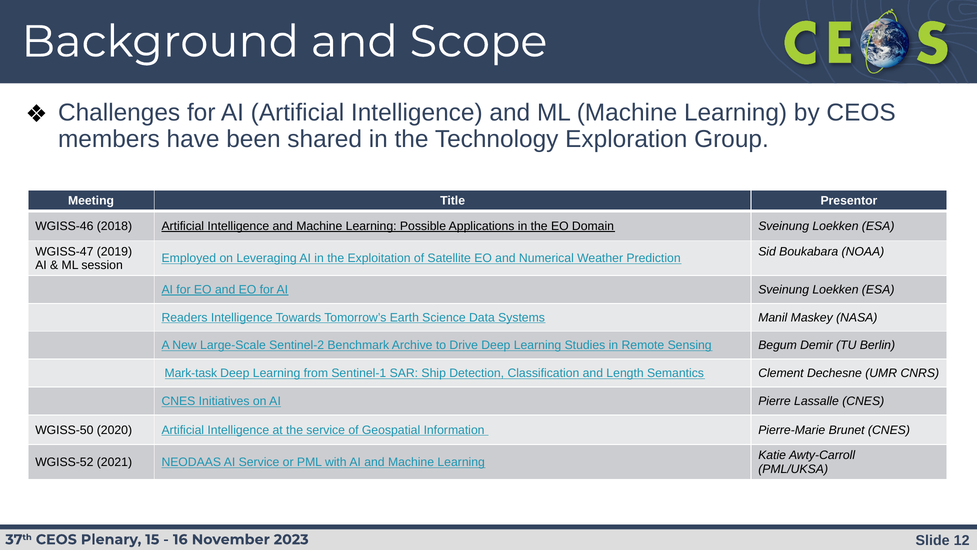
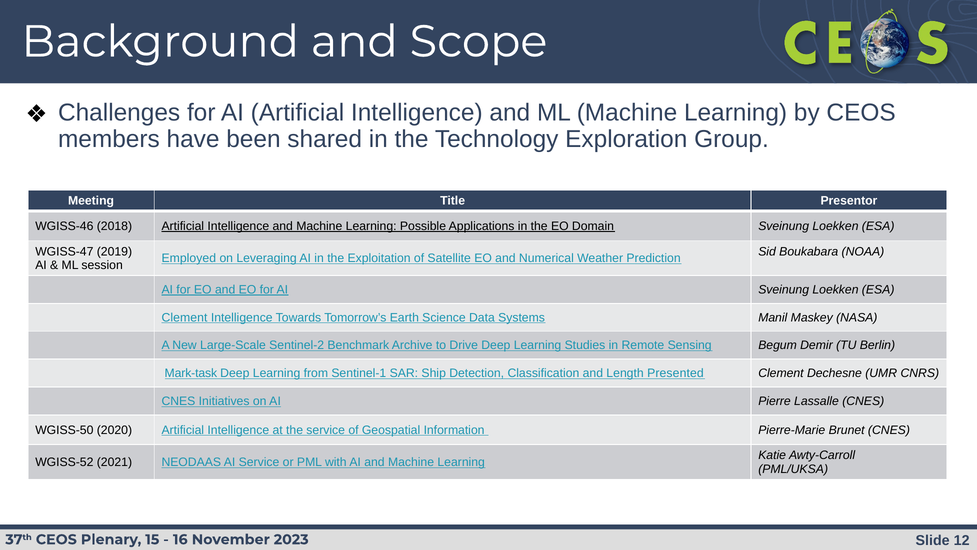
Readers at (185, 317): Readers -> Clement
Semantics: Semantics -> Presented
